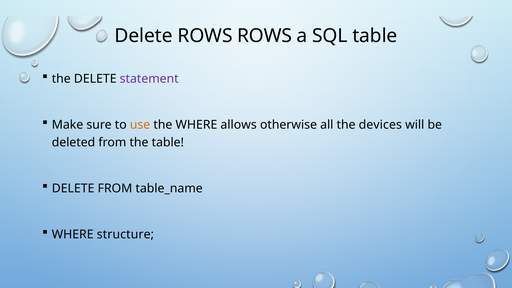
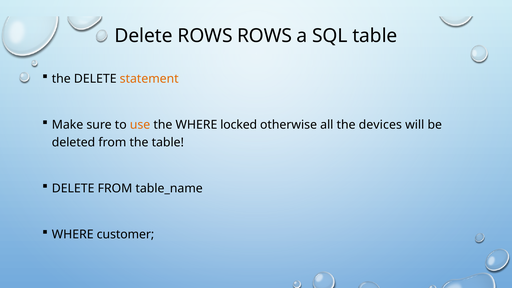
statement colour: purple -> orange
allows: allows -> locked
structure: structure -> customer
